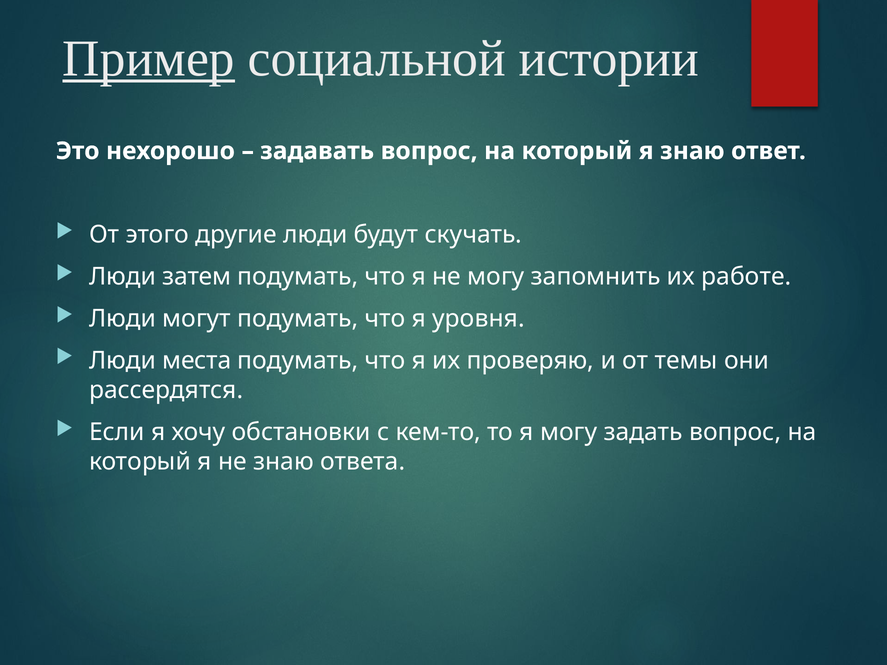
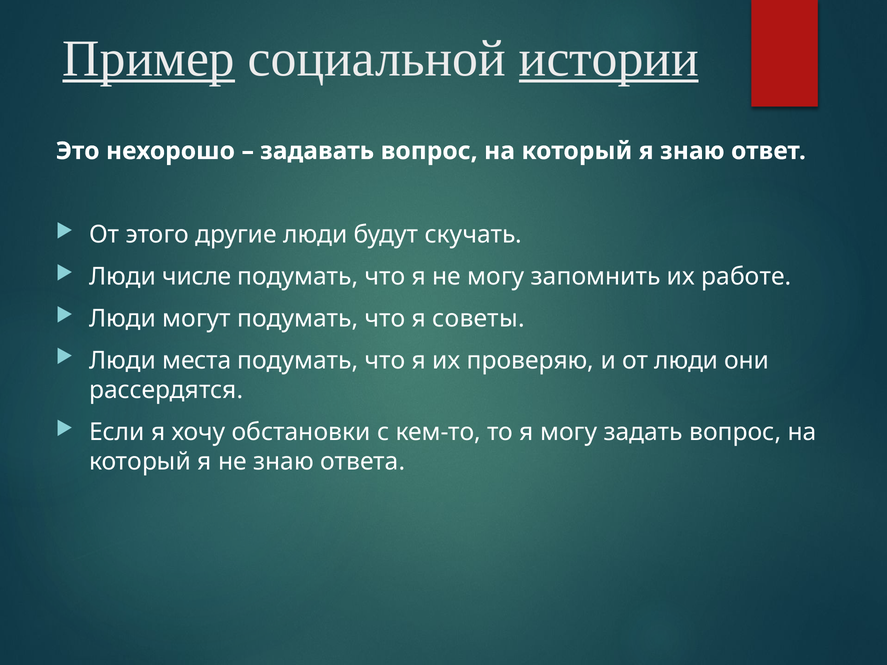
истории underline: none -> present
затем: затем -> числе
уровня: уровня -> советы
от темы: темы -> люди
